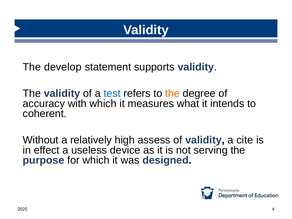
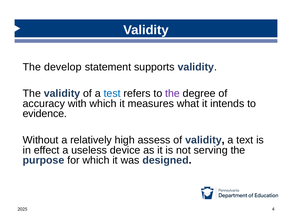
the at (173, 93) colour: orange -> purple
coherent: coherent -> evidence
cite: cite -> text
